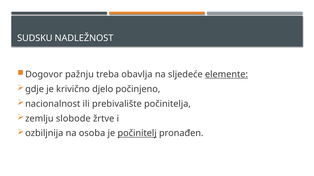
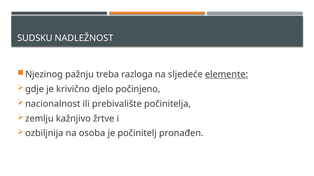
Dogovor: Dogovor -> Njezinog
obavlja: obavlja -> razloga
slobode: slobode -> kažnjivo
počinitelj underline: present -> none
